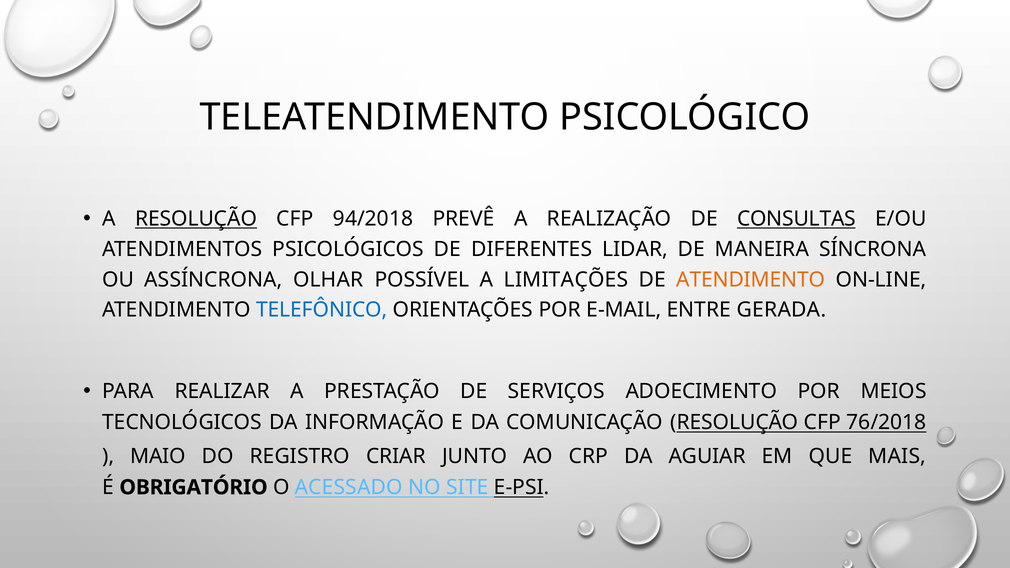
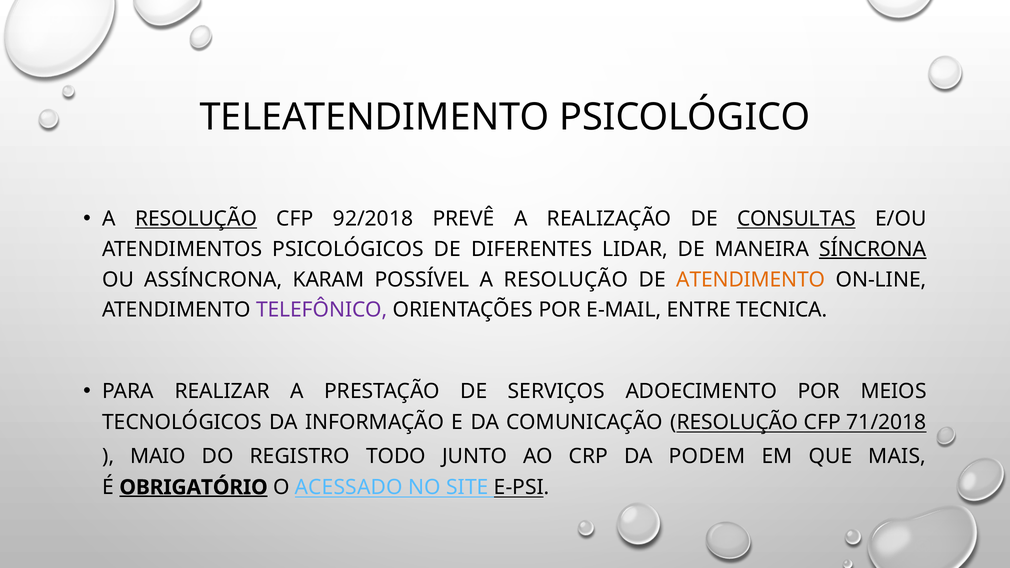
94/2018: 94/2018 -> 92/2018
SÍNCRONA underline: none -> present
OLHAR: OLHAR -> KARAM
POSSÍVEL A LIMITAÇÕES: LIMITAÇÕES -> RESOLUÇÃO
TELEFÔNICO colour: blue -> purple
GERADA: GERADA -> TECNICA
76/2018: 76/2018 -> 71/2018
CRIAR: CRIAR -> TODO
AGUIAR: AGUIAR -> PODEM
OBRIGATÓRIO underline: none -> present
